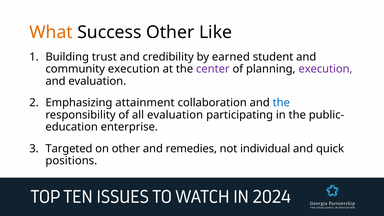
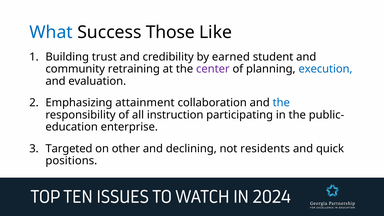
What colour: orange -> blue
Success Other: Other -> Those
community execution: execution -> retraining
execution at (325, 69) colour: purple -> blue
all evaluation: evaluation -> instruction
remedies: remedies -> declining
individual: individual -> residents
